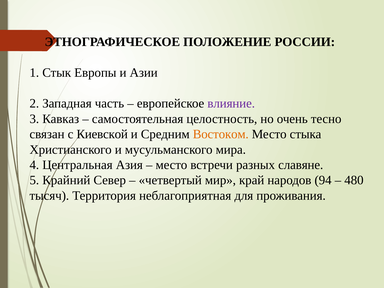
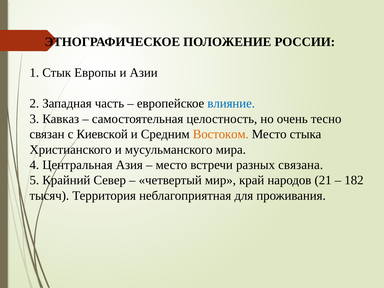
влияние colour: purple -> blue
славяне: славяне -> связана
94: 94 -> 21
480: 480 -> 182
